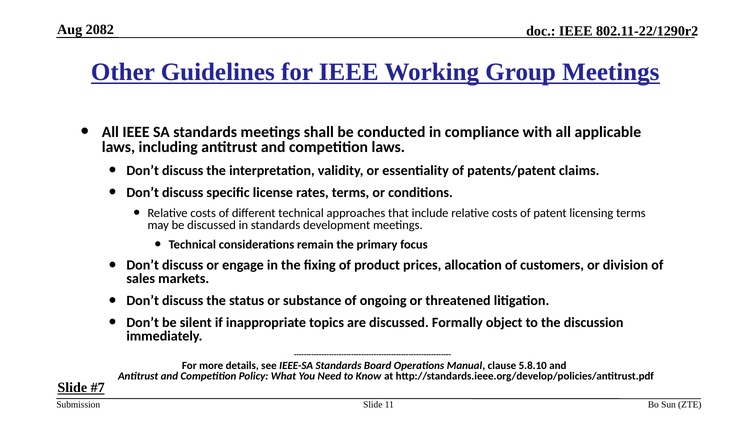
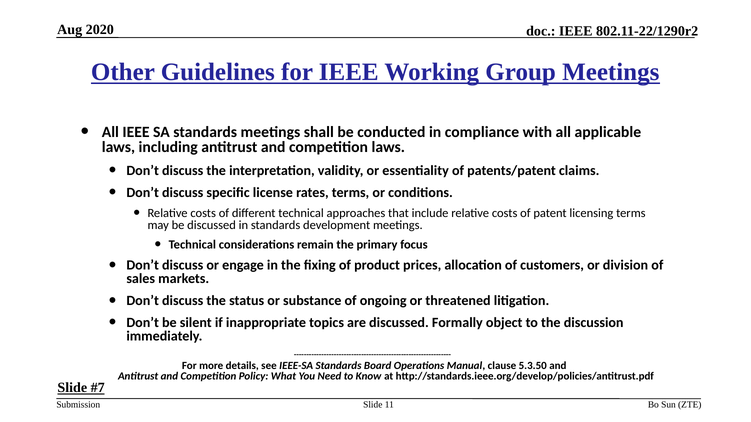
2082: 2082 -> 2020
5.8.10: 5.8.10 -> 5.3.50
